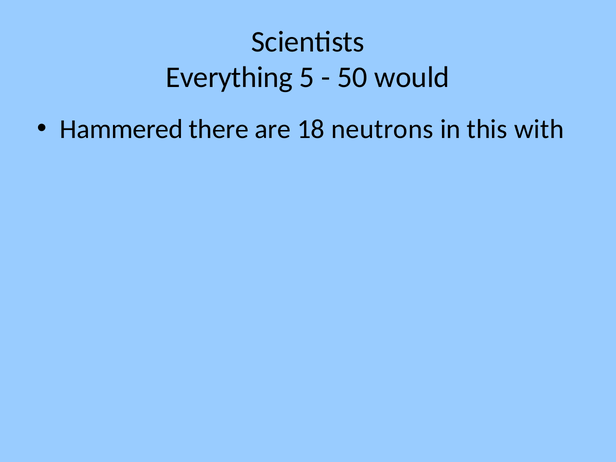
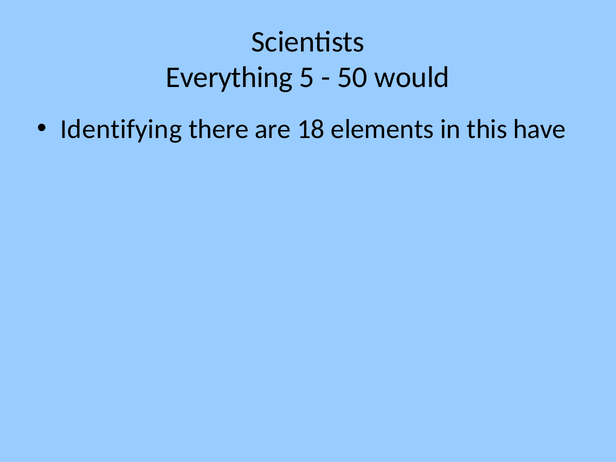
Hammered: Hammered -> Identifying
neutrons: neutrons -> elements
with: with -> have
